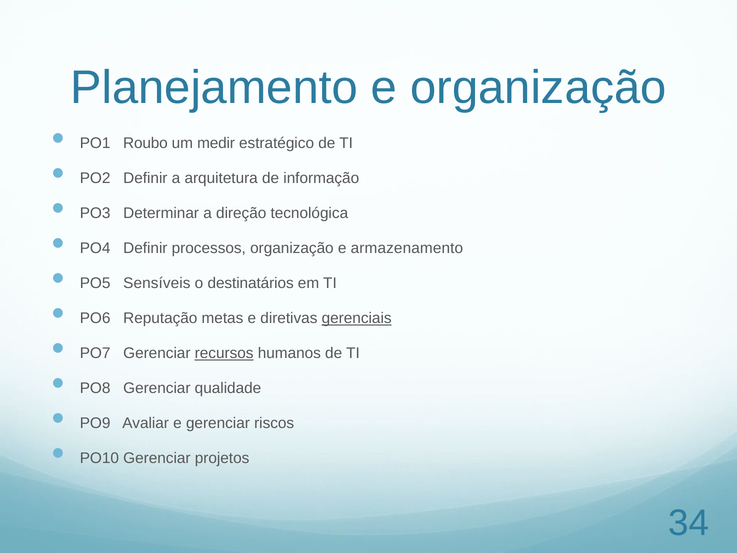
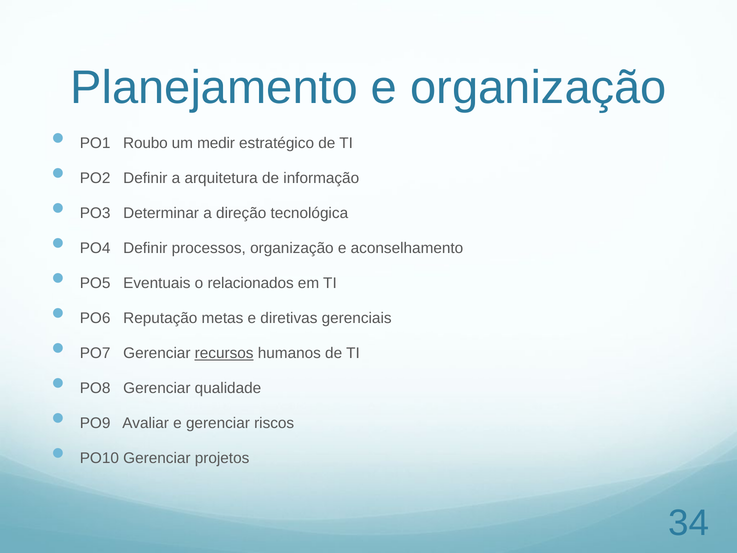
armazenamento: armazenamento -> aconselhamento
Sensíveis: Sensíveis -> Eventuais
destinatários: destinatários -> relacionados
gerenciais underline: present -> none
